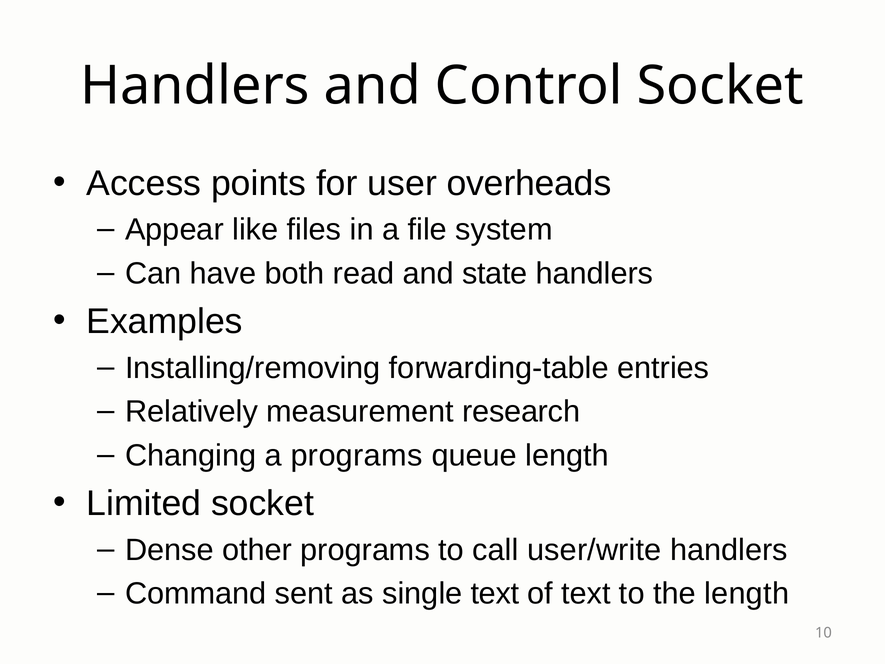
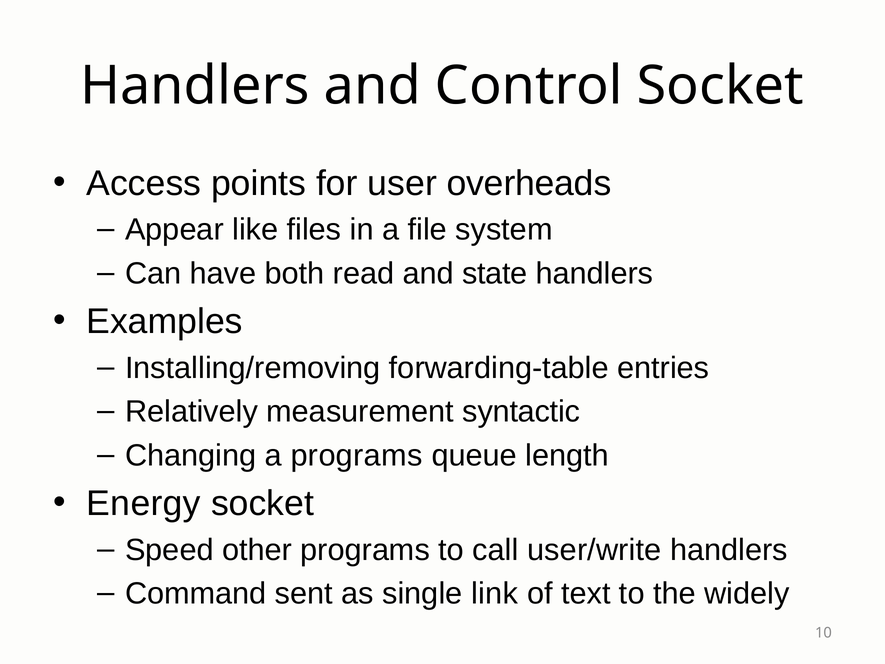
research: research -> syntactic
Limited: Limited -> Energy
Dense: Dense -> Speed
single text: text -> link
the length: length -> widely
